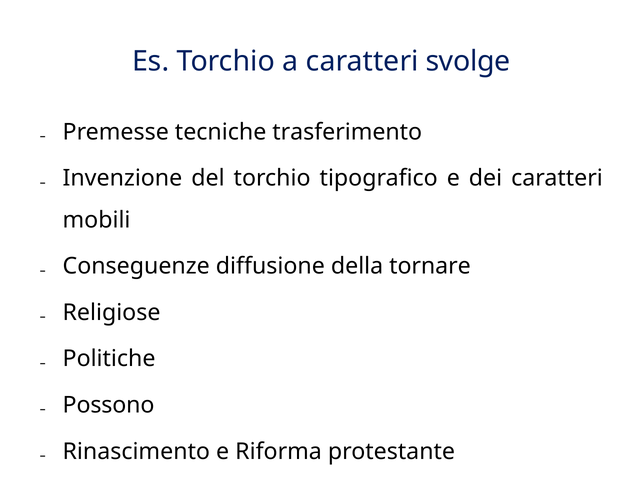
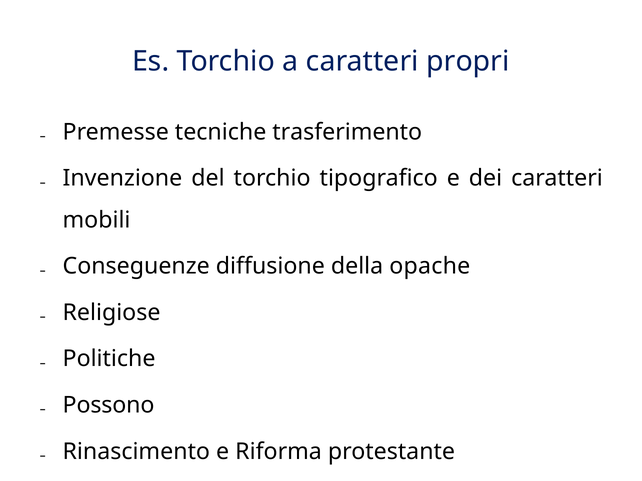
svolge: svolge -> propri
tornare: tornare -> opache
